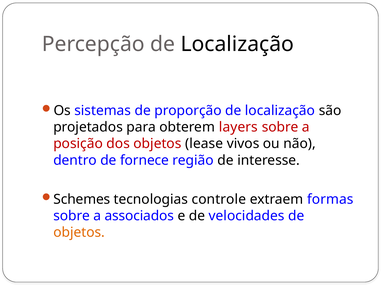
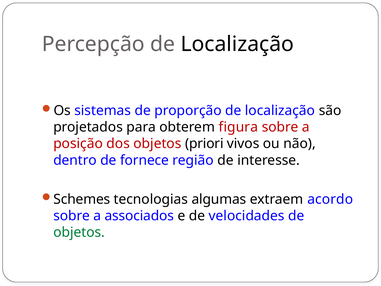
layers: layers -> figura
lease: lease -> priori
controle: controle -> algumas
formas: formas -> acordo
objetos at (79, 232) colour: orange -> green
